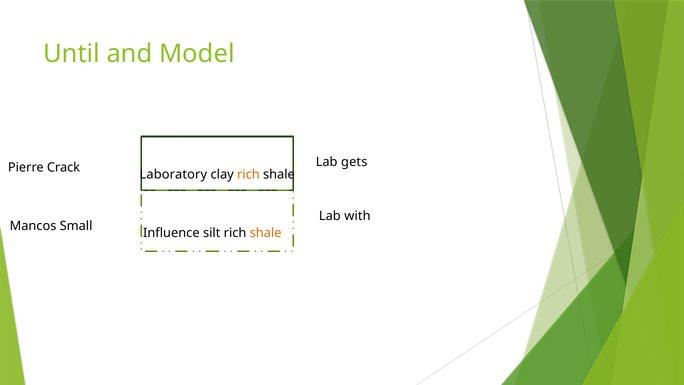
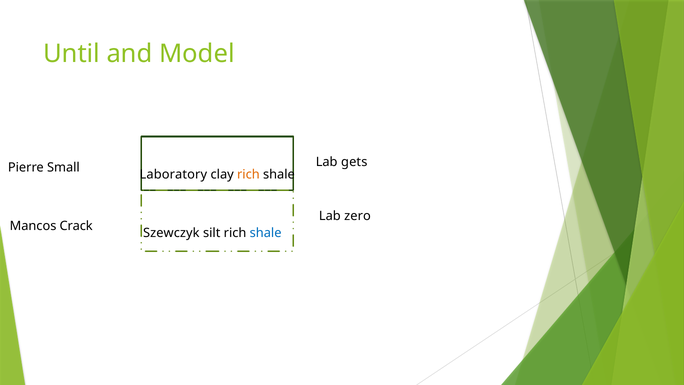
Crack: Crack -> Small
with: with -> zero
Small: Small -> Crack
Influence: Influence -> Szewczyk
shale at (266, 233) colour: orange -> blue
